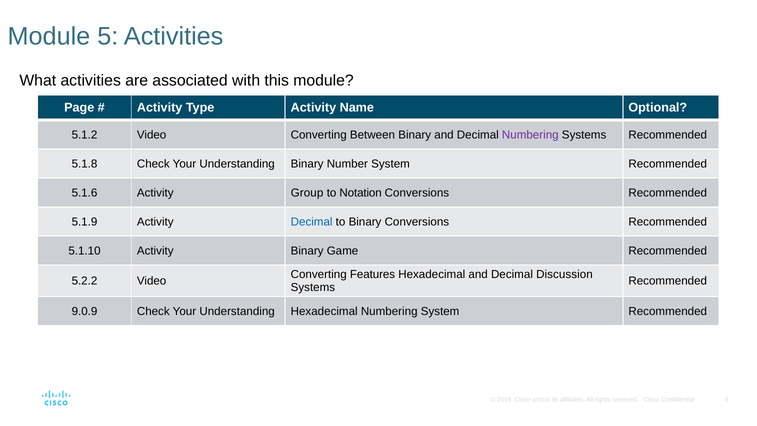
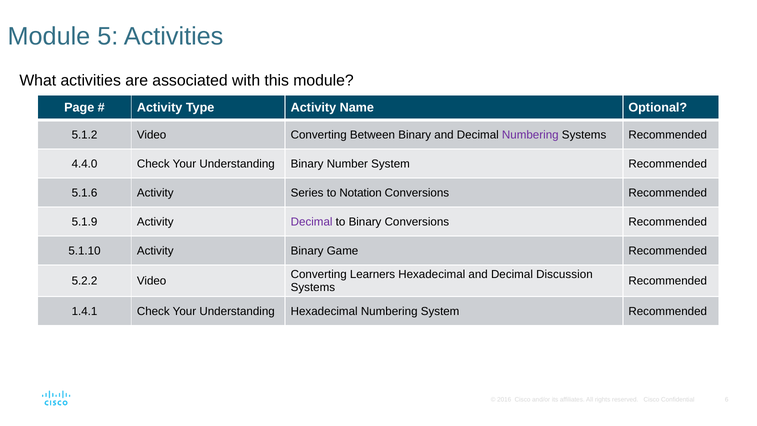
5.1.8: 5.1.8 -> 4.4.0
Group: Group -> Series
Decimal at (312, 222) colour: blue -> purple
Features: Features -> Learners
9.0.9: 9.0.9 -> 1.4.1
